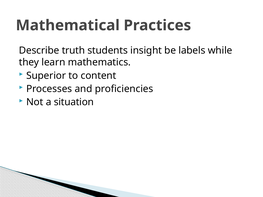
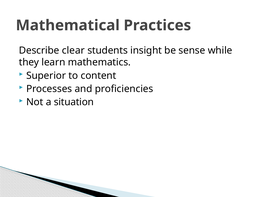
truth: truth -> clear
labels: labels -> sense
